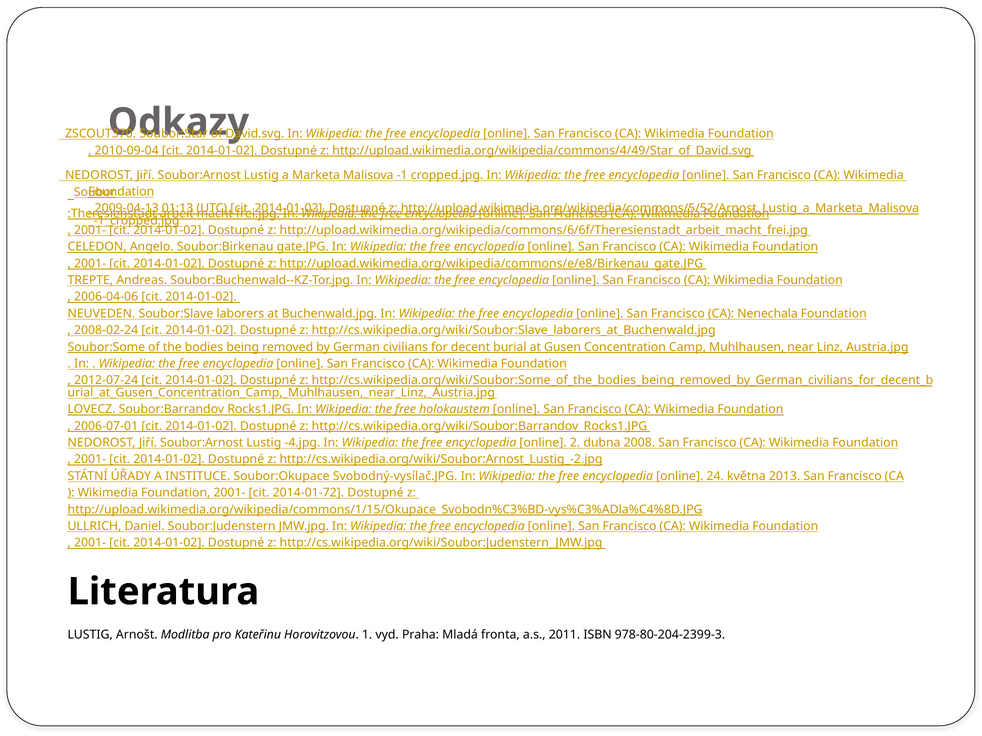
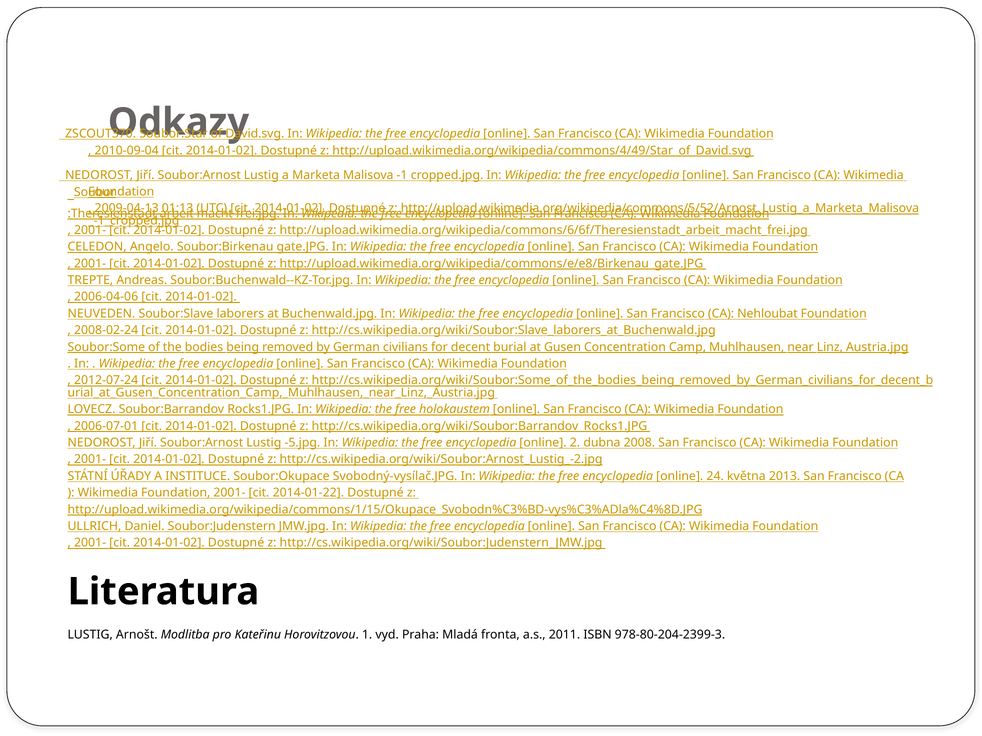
Nenechala: Nenechala -> Nehloubat
-4.jpg: -4.jpg -> -5.jpg
2014-01-72: 2014-01-72 -> 2014-01-22
